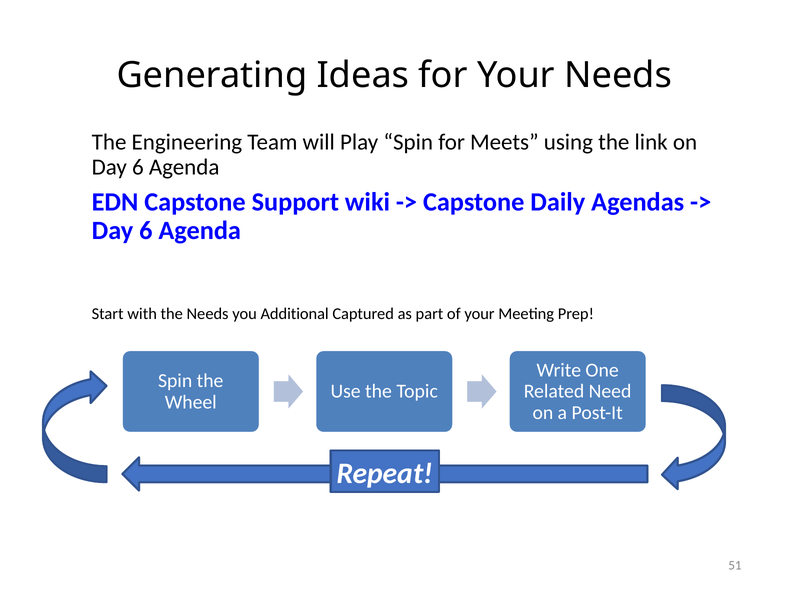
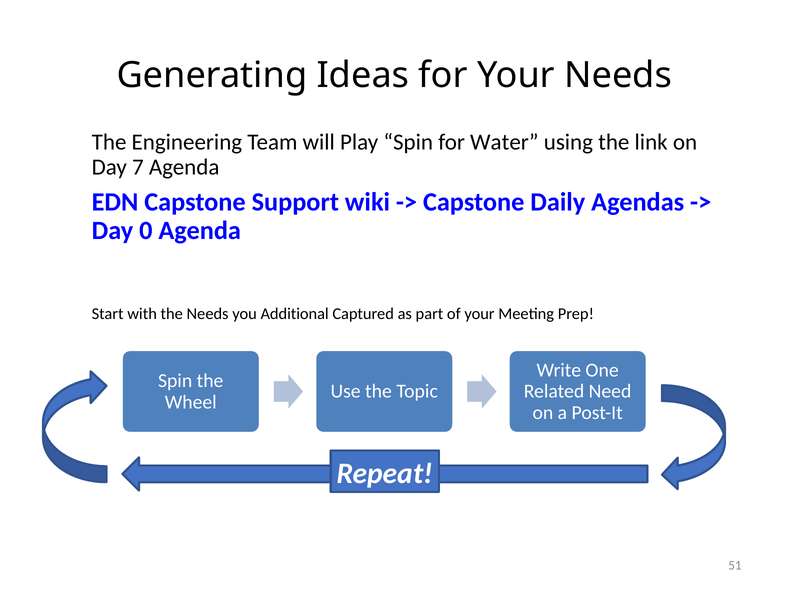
Meets: Meets -> Water
6 at (138, 167): 6 -> 7
6 at (146, 230): 6 -> 0
